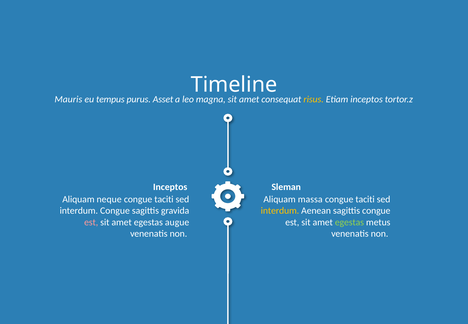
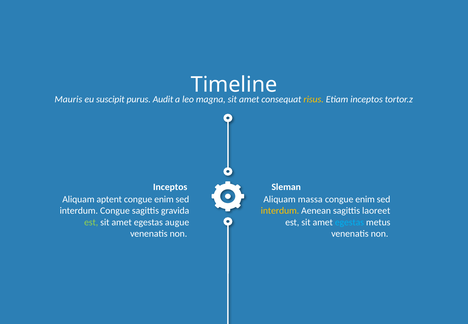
tempus: tempus -> suscipit
Asset: Asset -> Audit
neque: neque -> aptent
taciti at (164, 199): taciti -> enim
taciti at (365, 199): taciti -> enim
sagittis congue: congue -> laoreet
est at (91, 222) colour: pink -> light green
egestas at (349, 222) colour: light green -> light blue
